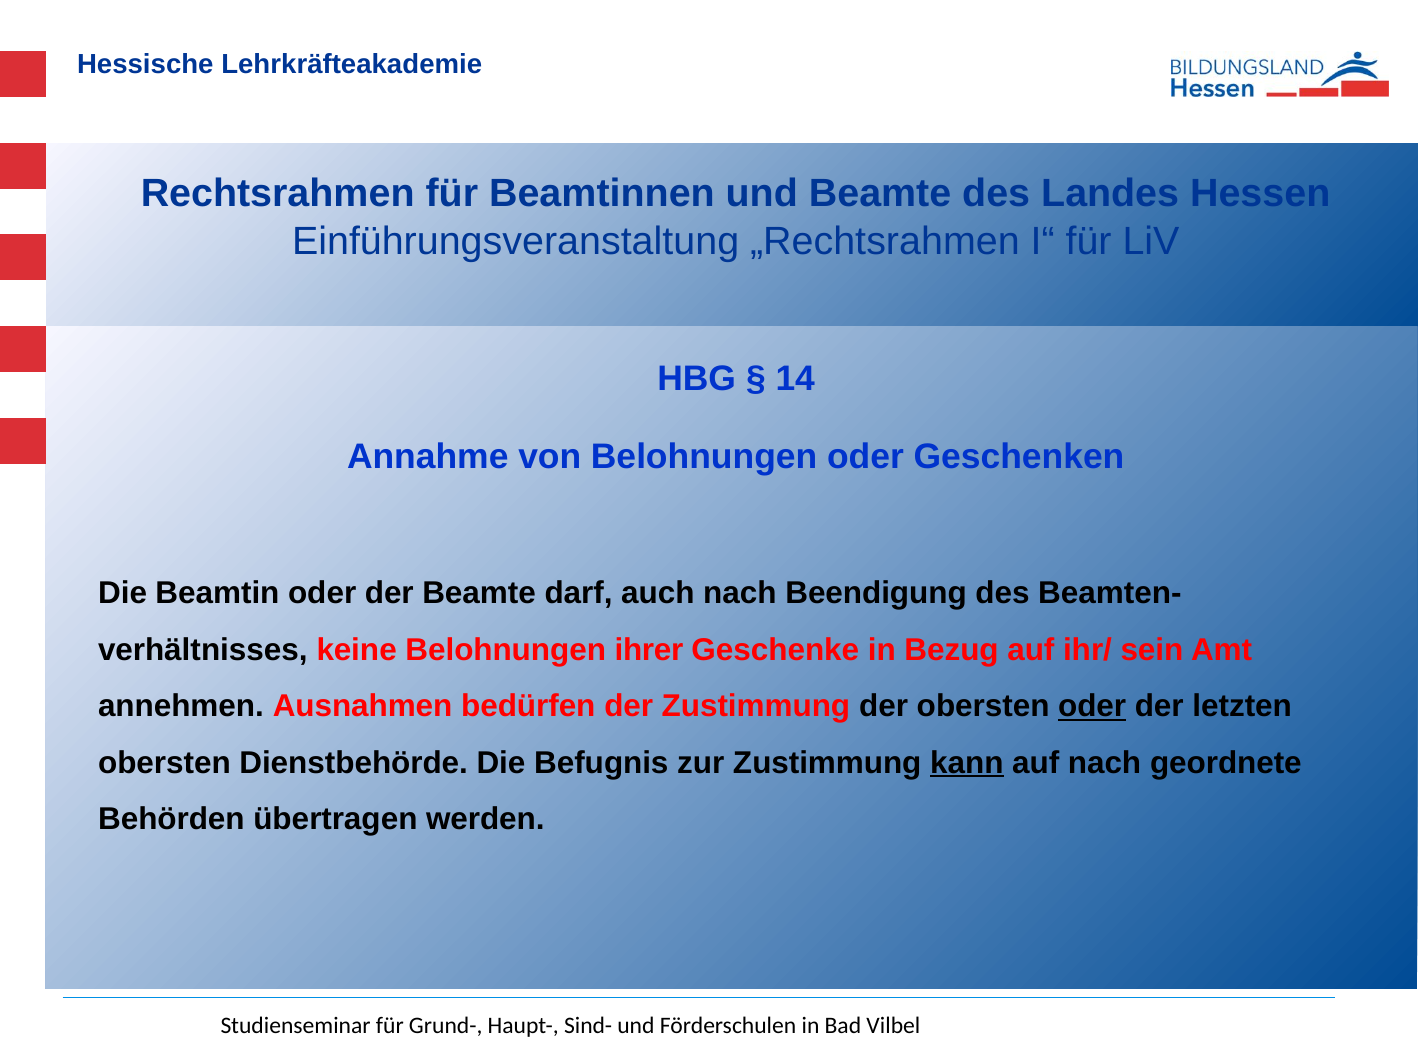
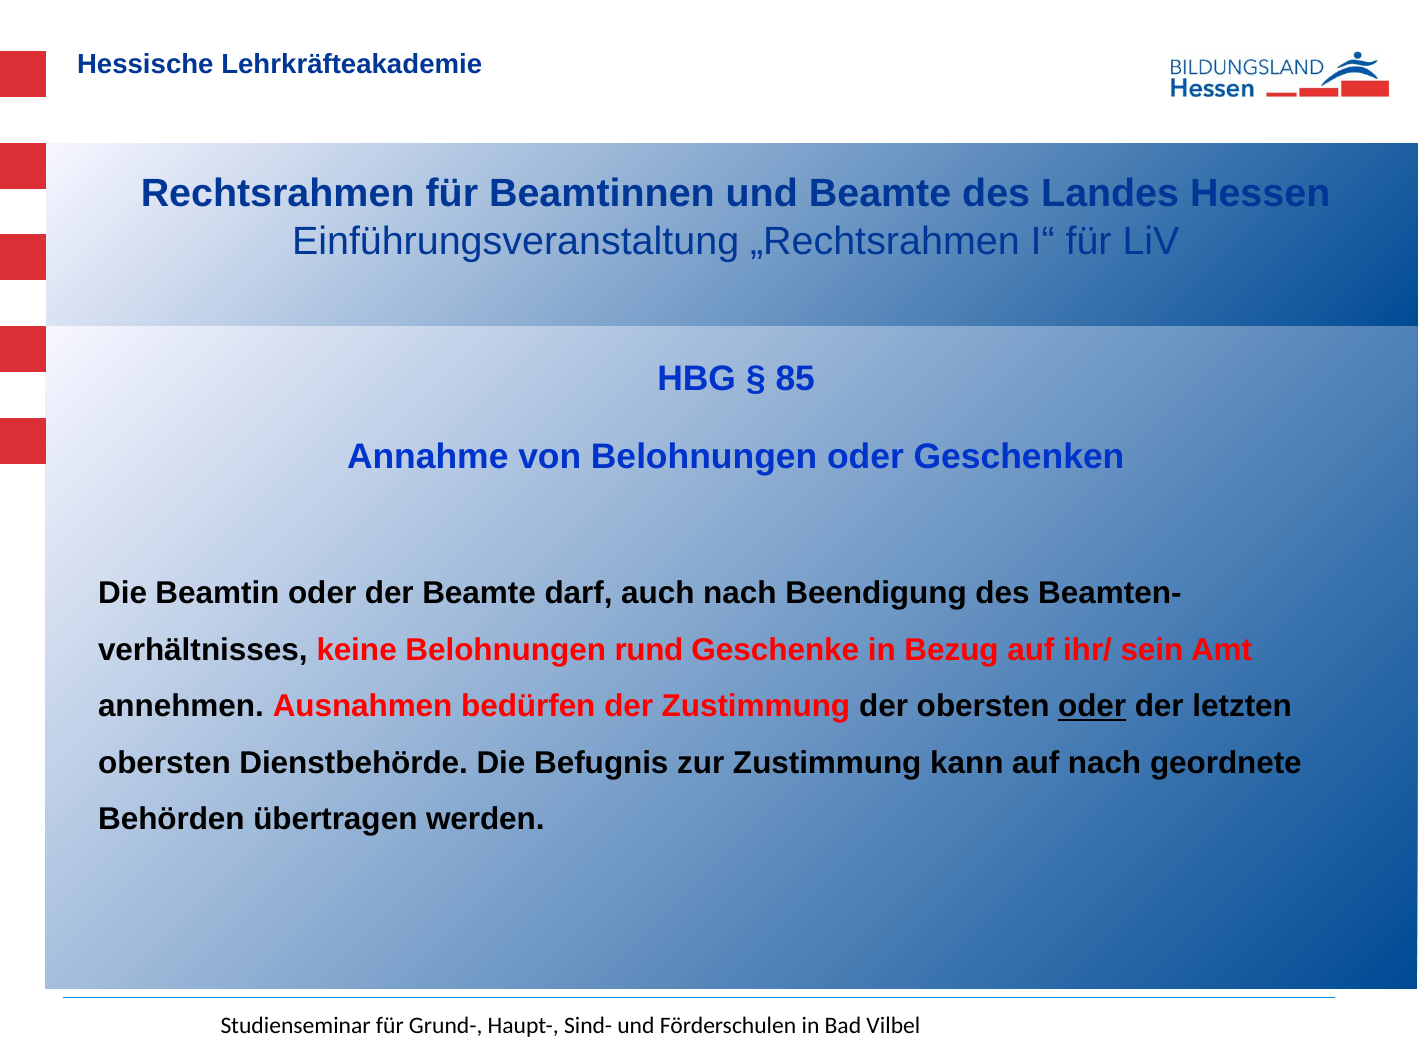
14: 14 -> 85
ihrer: ihrer -> rund
kann underline: present -> none
